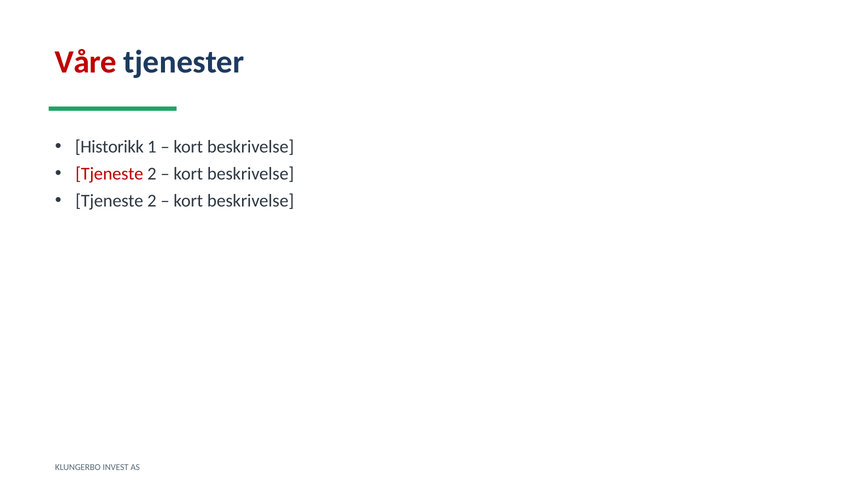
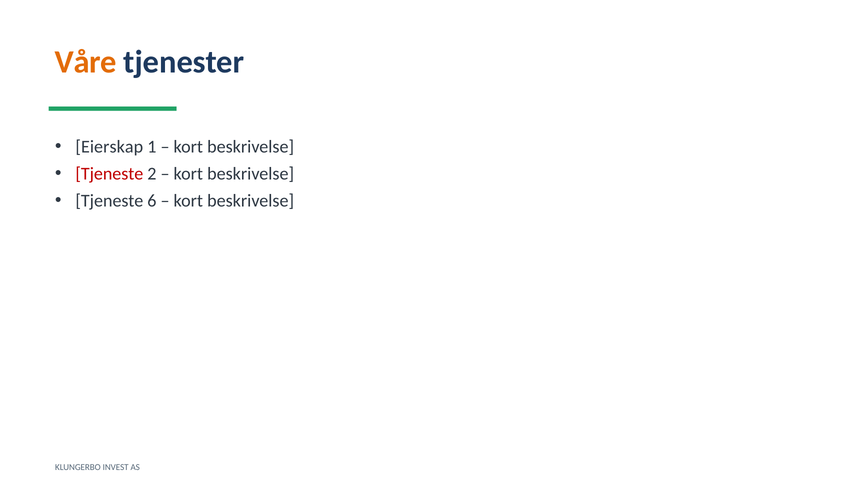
Våre colour: red -> orange
Historikk: Historikk -> Eierskap
2 at (152, 201): 2 -> 6
